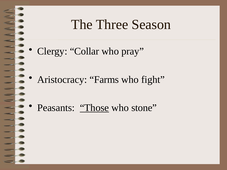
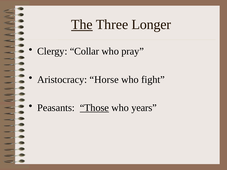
The underline: none -> present
Season: Season -> Longer
Farms: Farms -> Horse
stone: stone -> years
